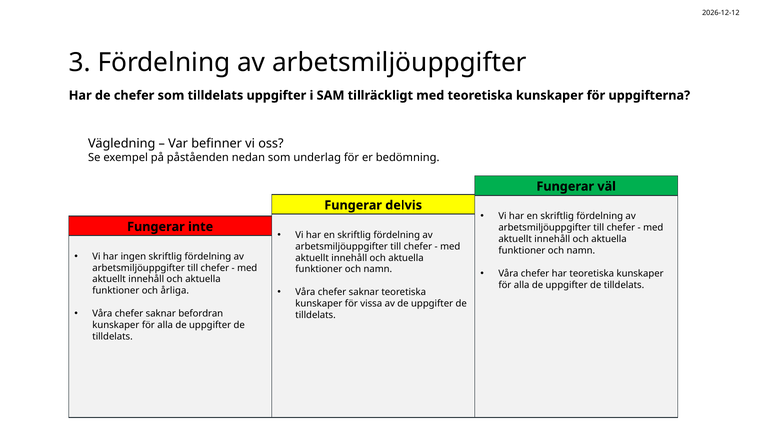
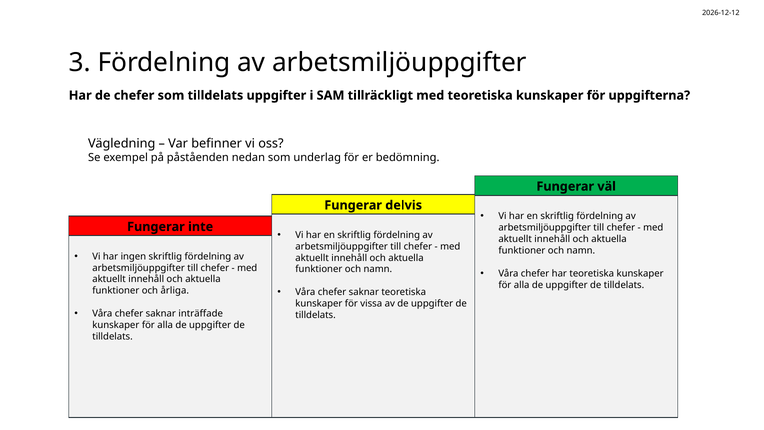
befordran: befordran -> inträffade
